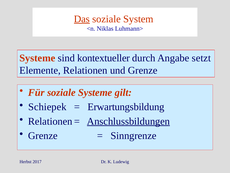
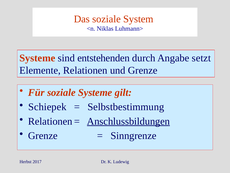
Das underline: present -> none
kontextueller: kontextueller -> entstehenden
Erwartungsbildung: Erwartungsbildung -> Selbstbestimmung
